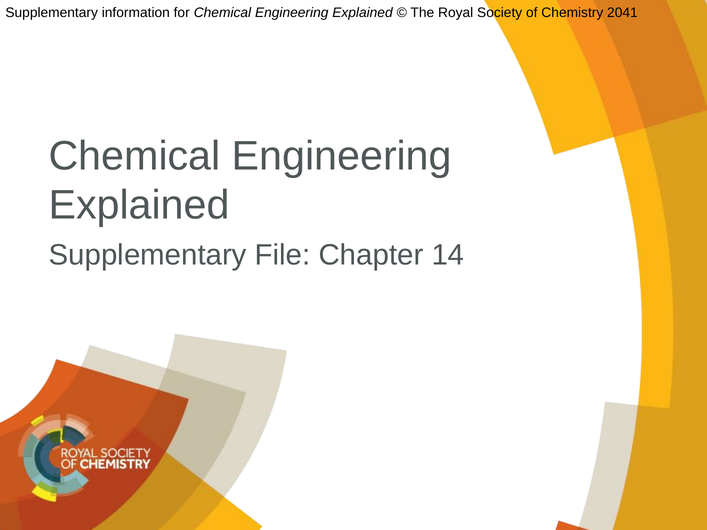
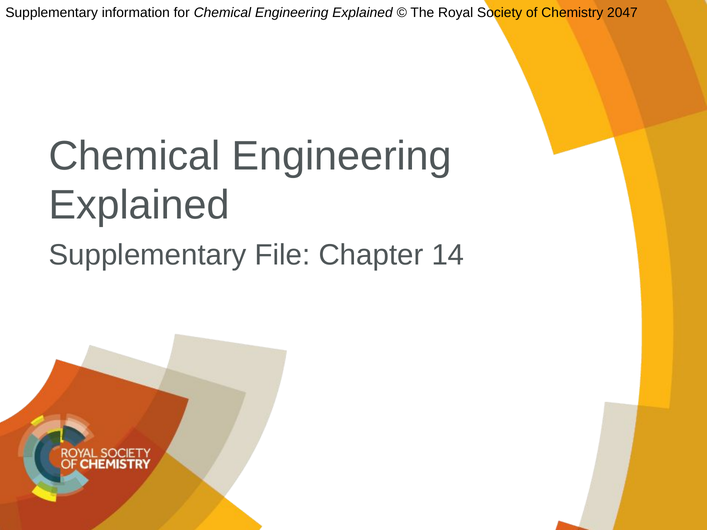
2041: 2041 -> 2047
